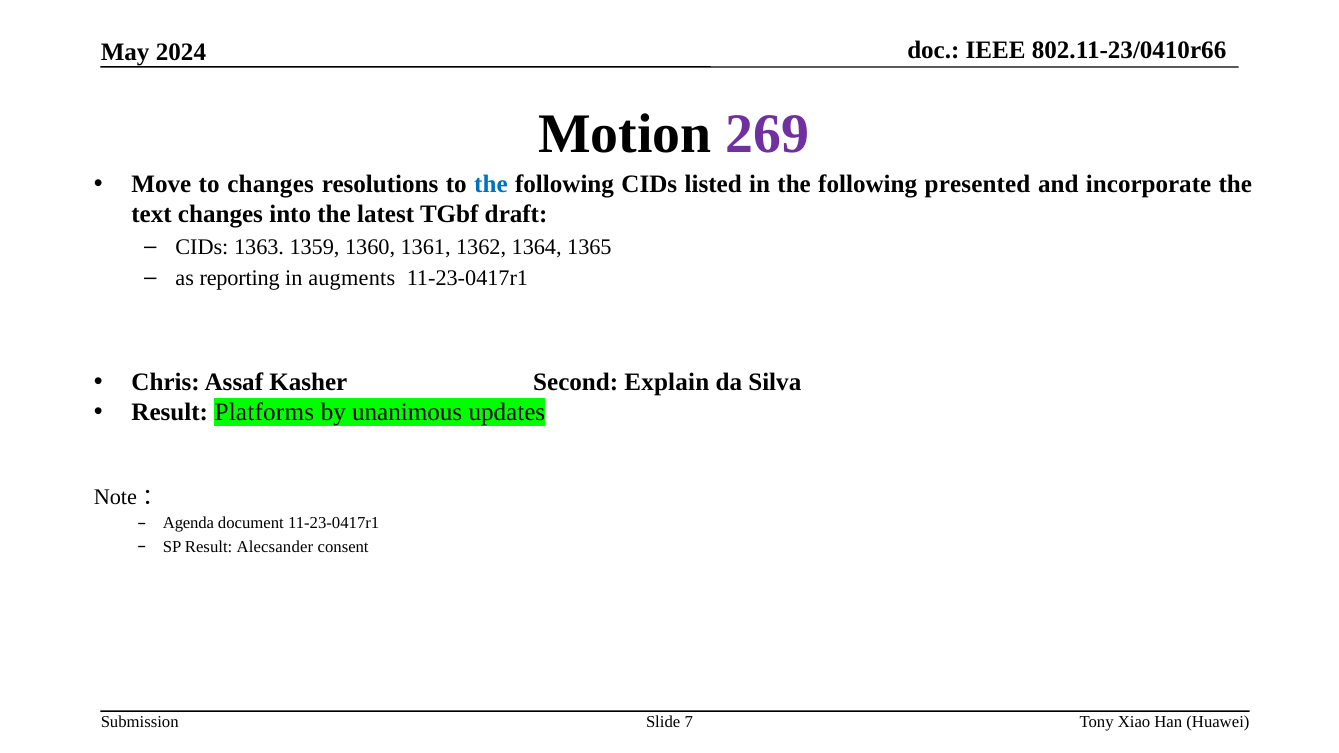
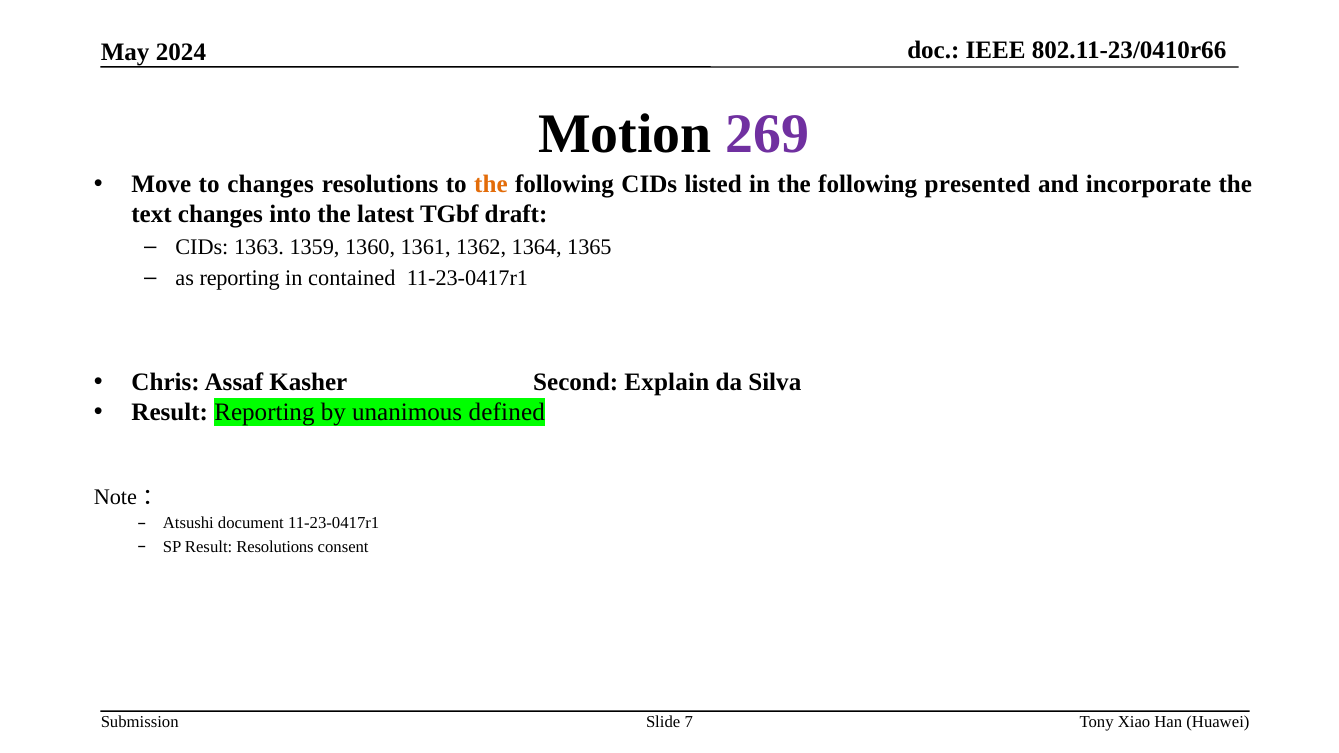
the at (491, 184) colour: blue -> orange
augments: augments -> contained
Result Platforms: Platforms -> Reporting
updates: updates -> defined
Agenda: Agenda -> Atsushi
Result Alecsander: Alecsander -> Resolutions
